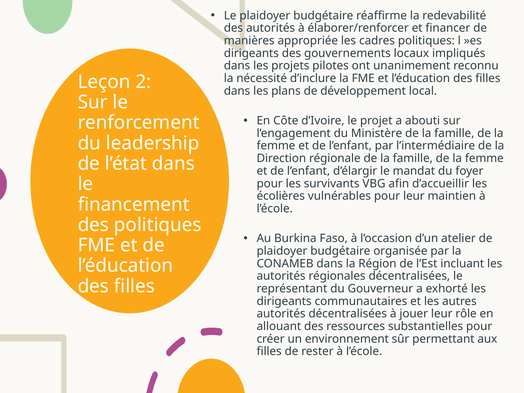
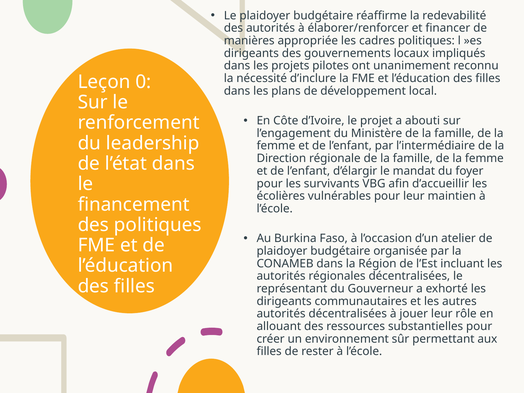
2: 2 -> 0
